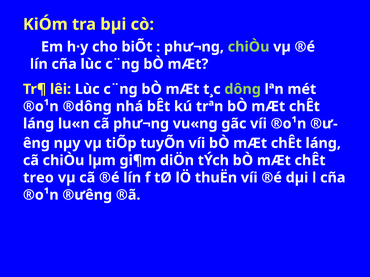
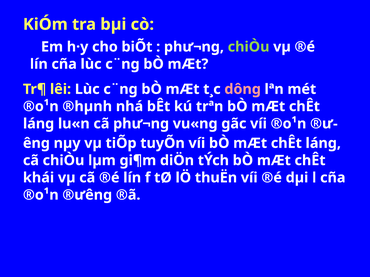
dông colour: light green -> pink
®dông: ®dông -> ®hµnh
treo: treo -> khái
